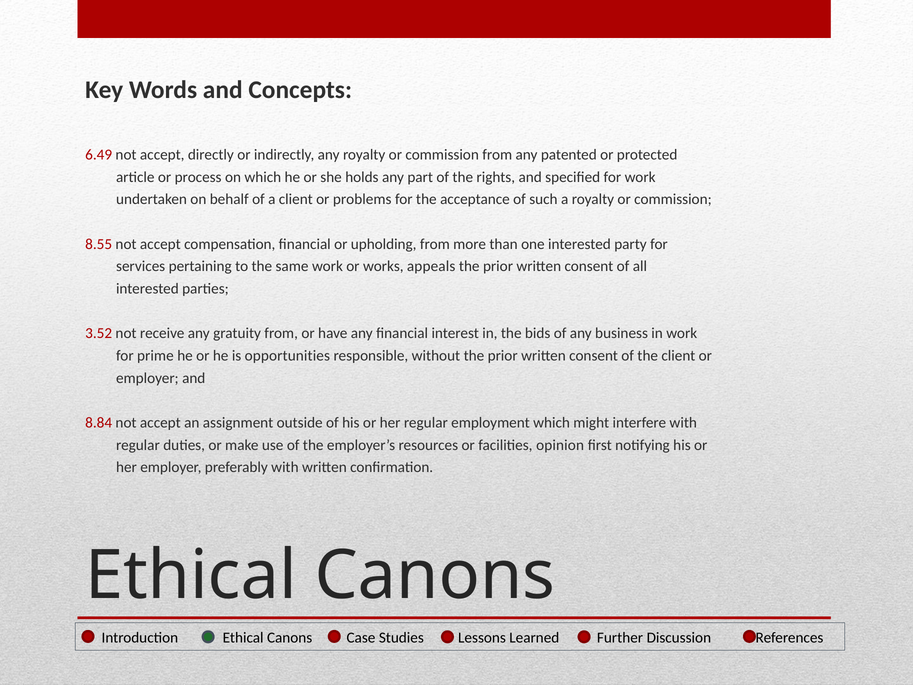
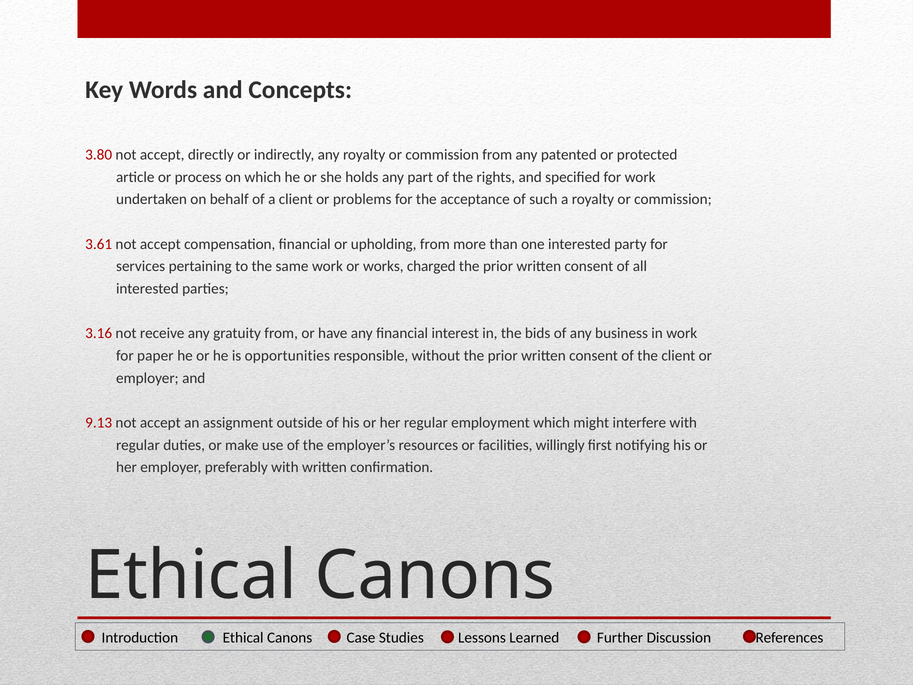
6.49: 6.49 -> 3.80
8.55: 8.55 -> 3.61
appeals: appeals -> charged
3.52: 3.52 -> 3.16
prime: prime -> paper
8.84: 8.84 -> 9.13
opinion: opinion -> willingly
